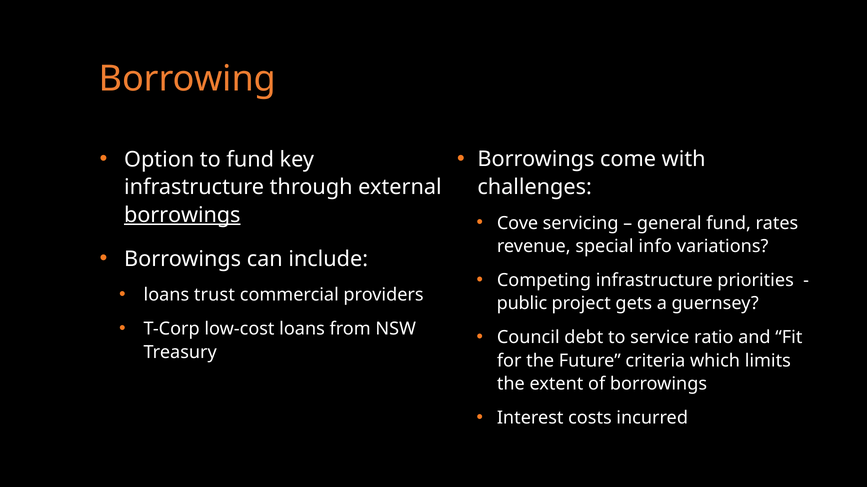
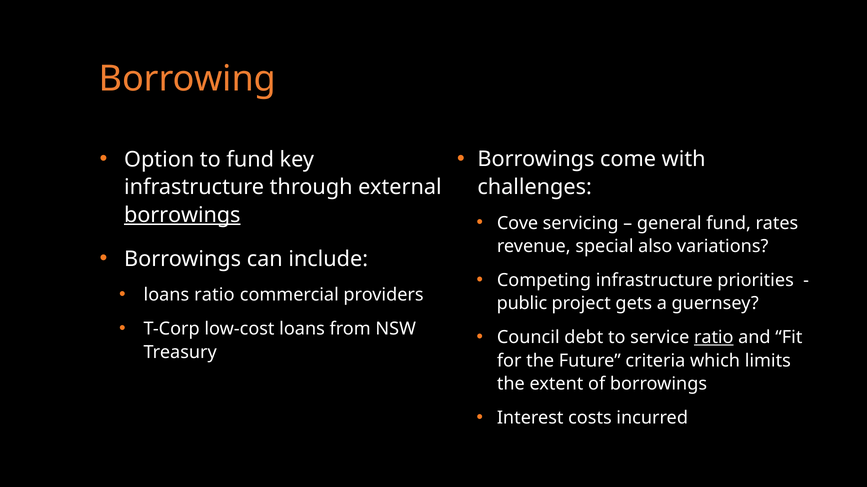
info: info -> also
loans trust: trust -> ratio
ratio at (714, 338) underline: none -> present
